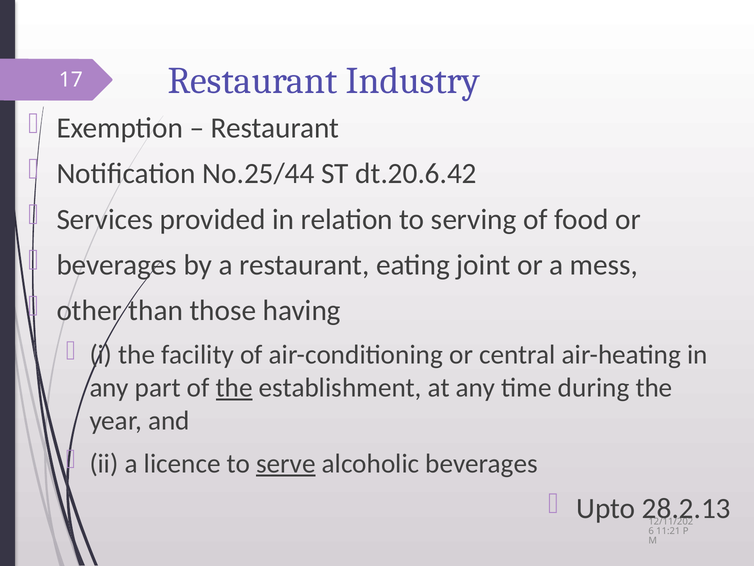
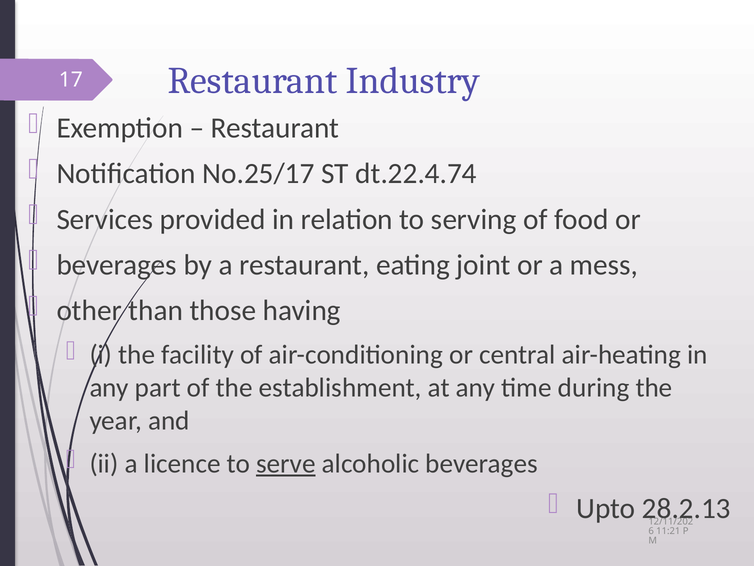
No.25/44: No.25/44 -> No.25/17
dt.20.6.42: dt.20.6.42 -> dt.22.4.74
the at (234, 387) underline: present -> none
